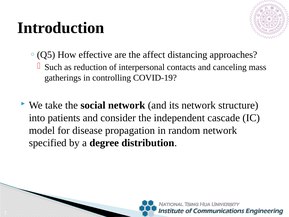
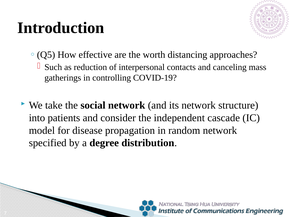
affect: affect -> worth
